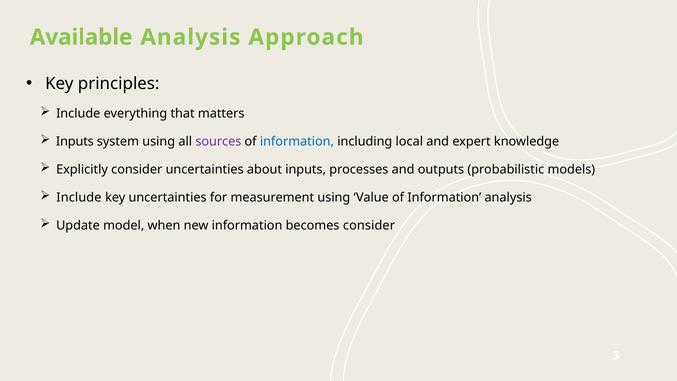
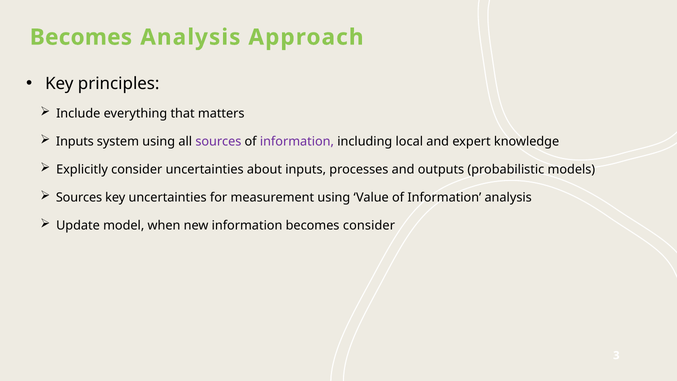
Available at (81, 37): Available -> Becomes
information at (297, 141) colour: blue -> purple
Include at (79, 197): Include -> Sources
